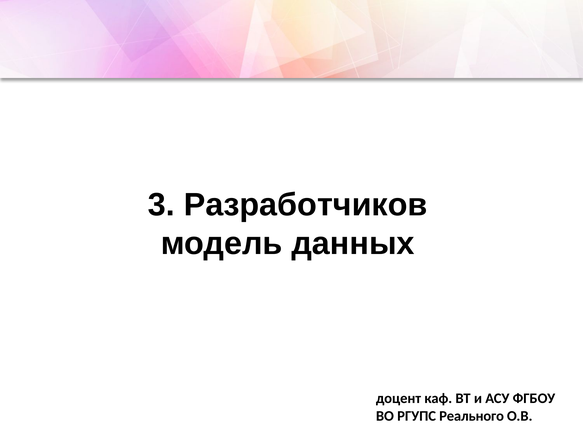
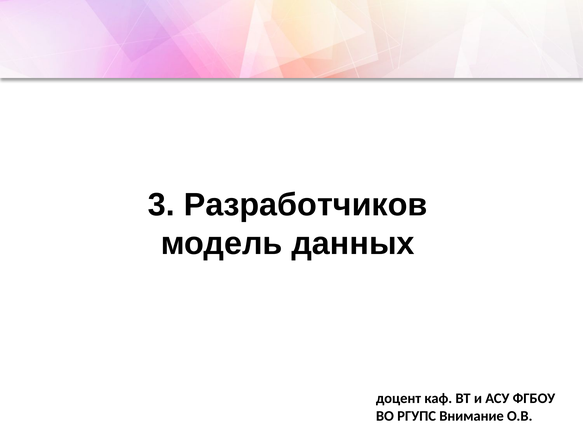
Реального: Реального -> Внимание
